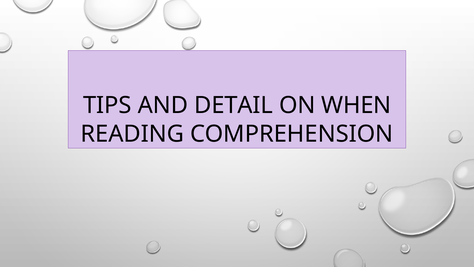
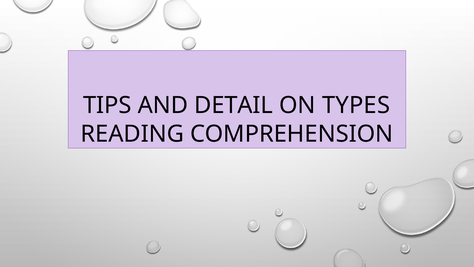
WHEN: WHEN -> TYPES
